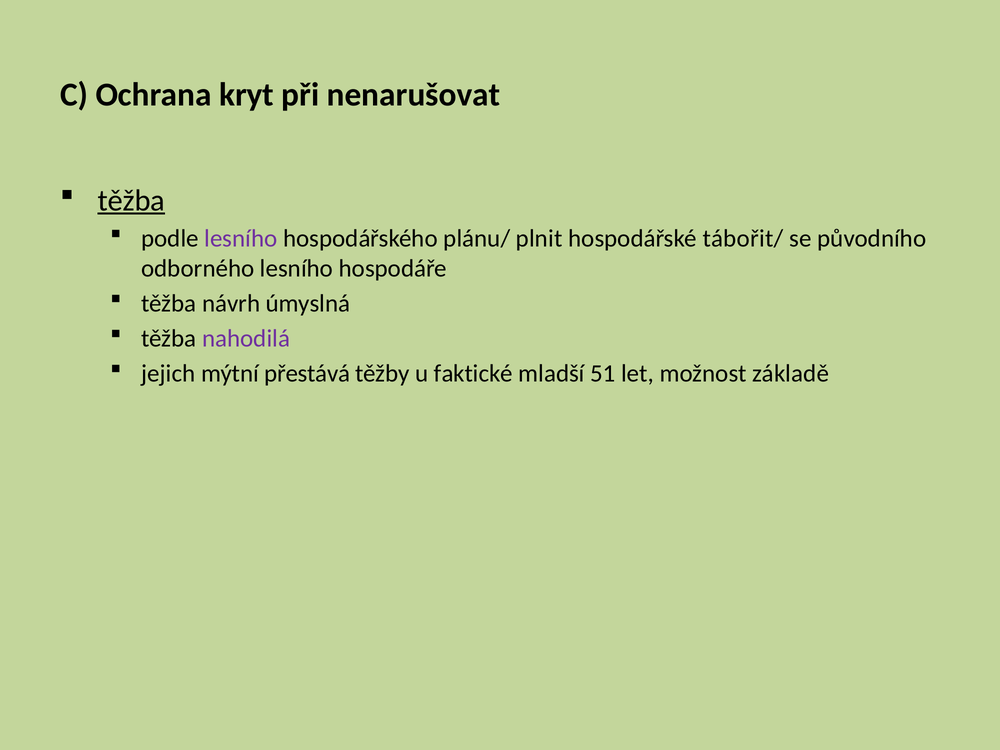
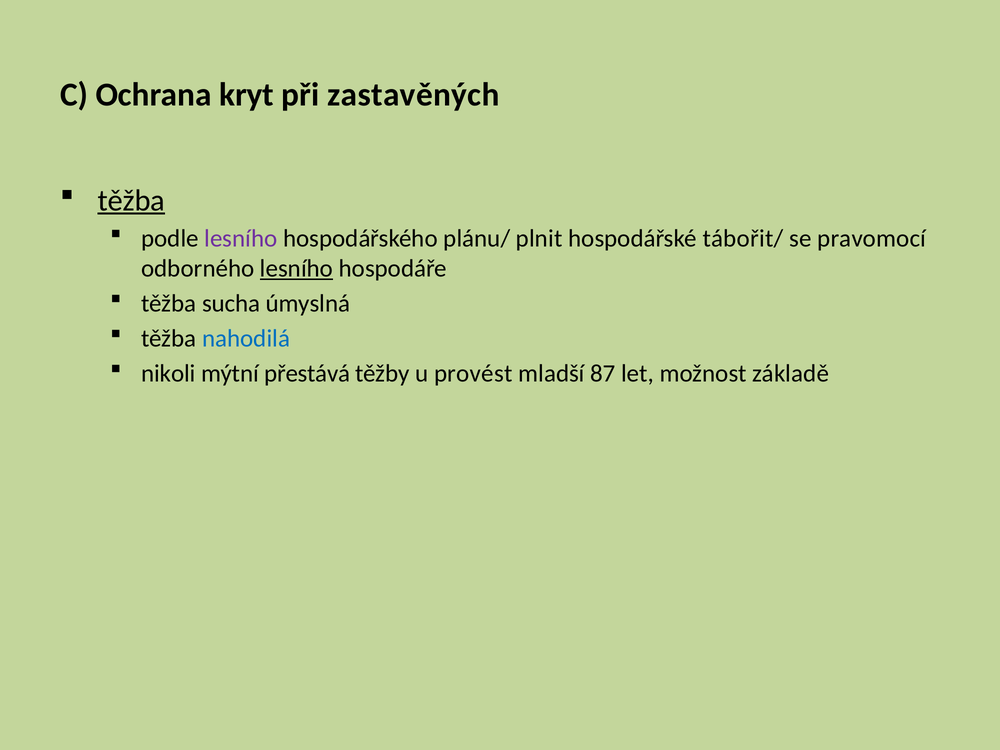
nenarušovat: nenarušovat -> zastavěných
původního: původního -> pravomocí
lesního at (297, 268) underline: none -> present
návrh: návrh -> sucha
nahodilá colour: purple -> blue
jejich: jejich -> nikoli
faktické: faktické -> provést
51: 51 -> 87
